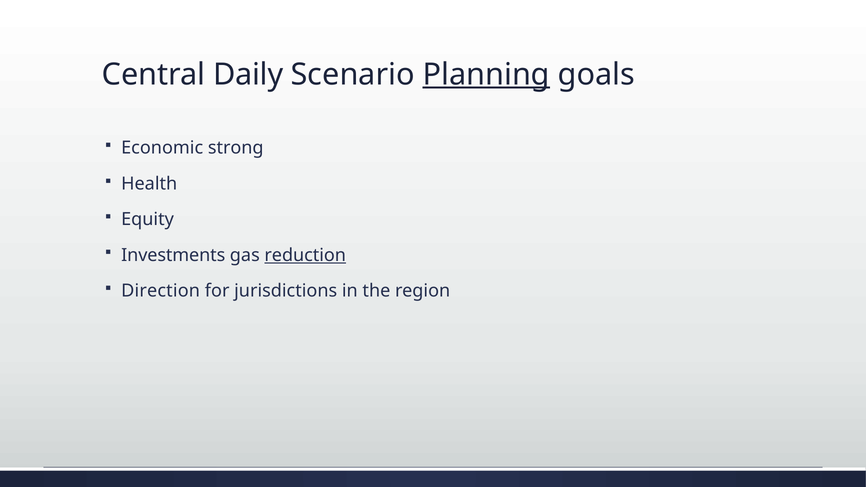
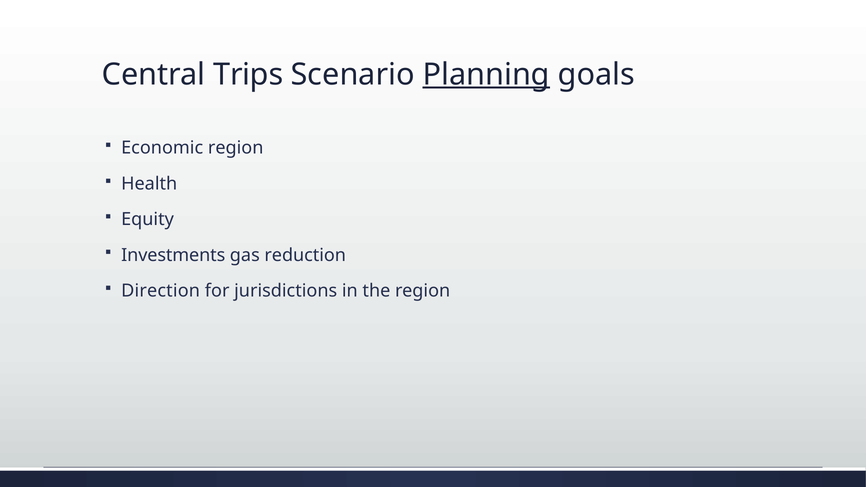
Daily: Daily -> Trips
Economic strong: strong -> region
reduction underline: present -> none
